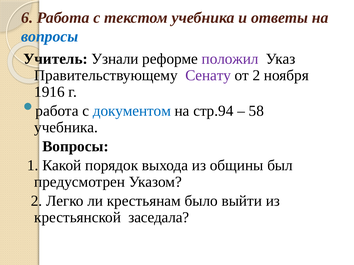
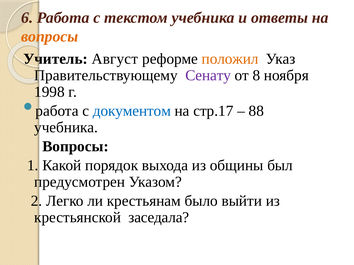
вопросы at (50, 37) colour: blue -> orange
Узнали: Узнали -> Август
положил colour: purple -> orange
от 2: 2 -> 8
1916: 1916 -> 1998
стр.94: стр.94 -> стр.17
58: 58 -> 88
